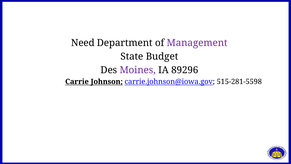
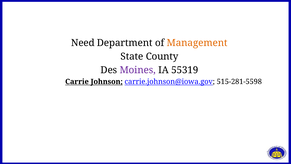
Management colour: purple -> orange
Budget: Budget -> County
89296: 89296 -> 55319
